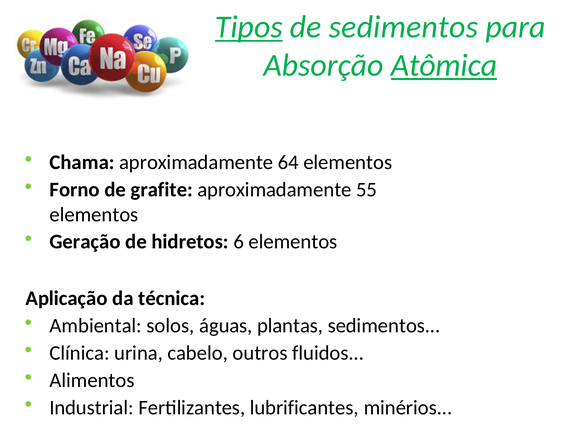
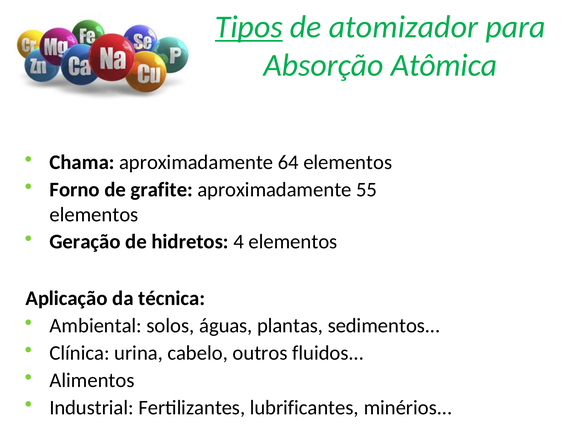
de sedimentos: sedimentos -> atomizador
Atômica underline: present -> none
6: 6 -> 4
